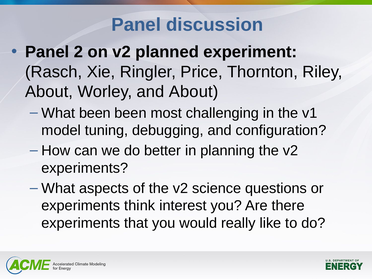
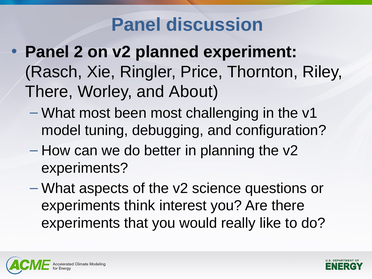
About at (49, 92): About -> There
What been: been -> most
